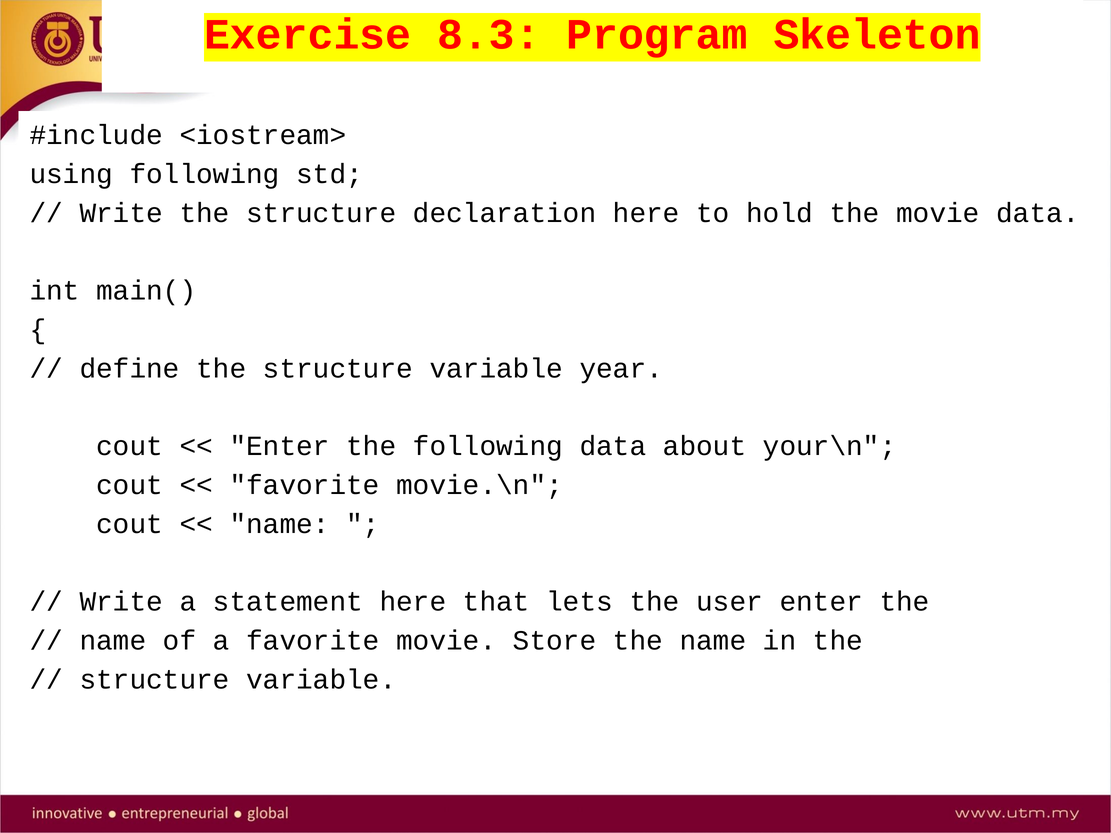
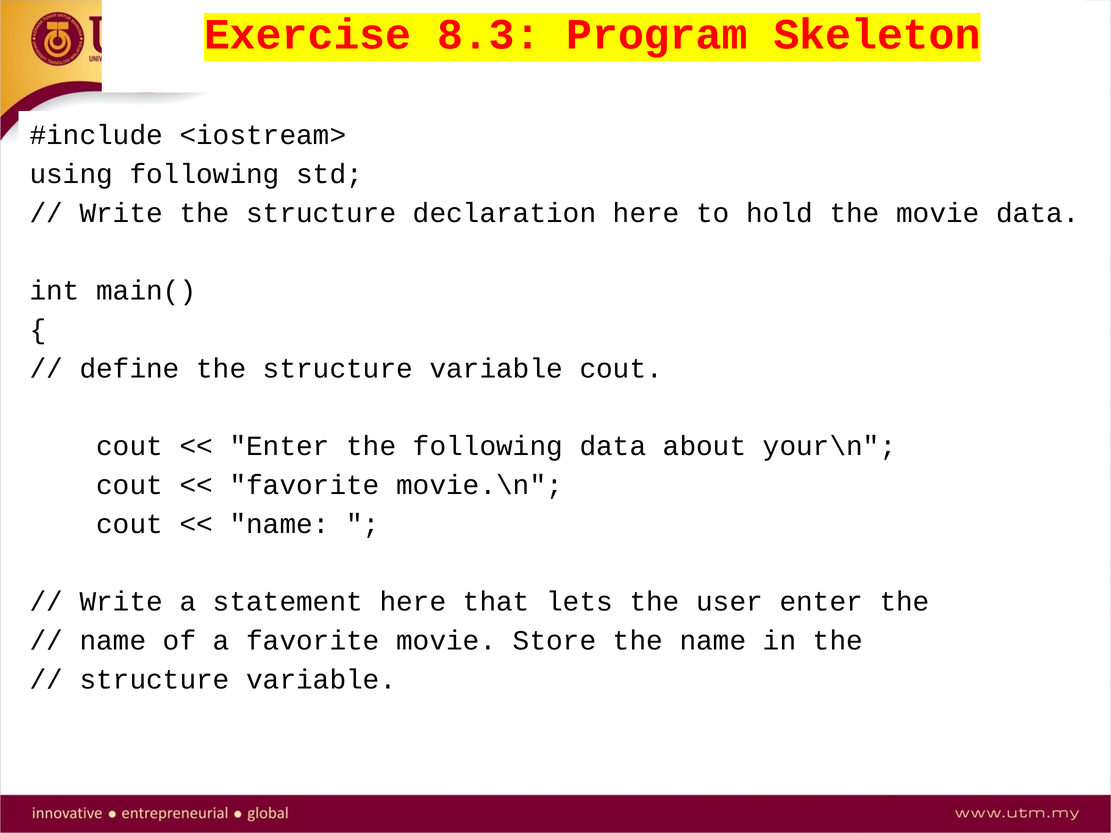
variable year: year -> cout
